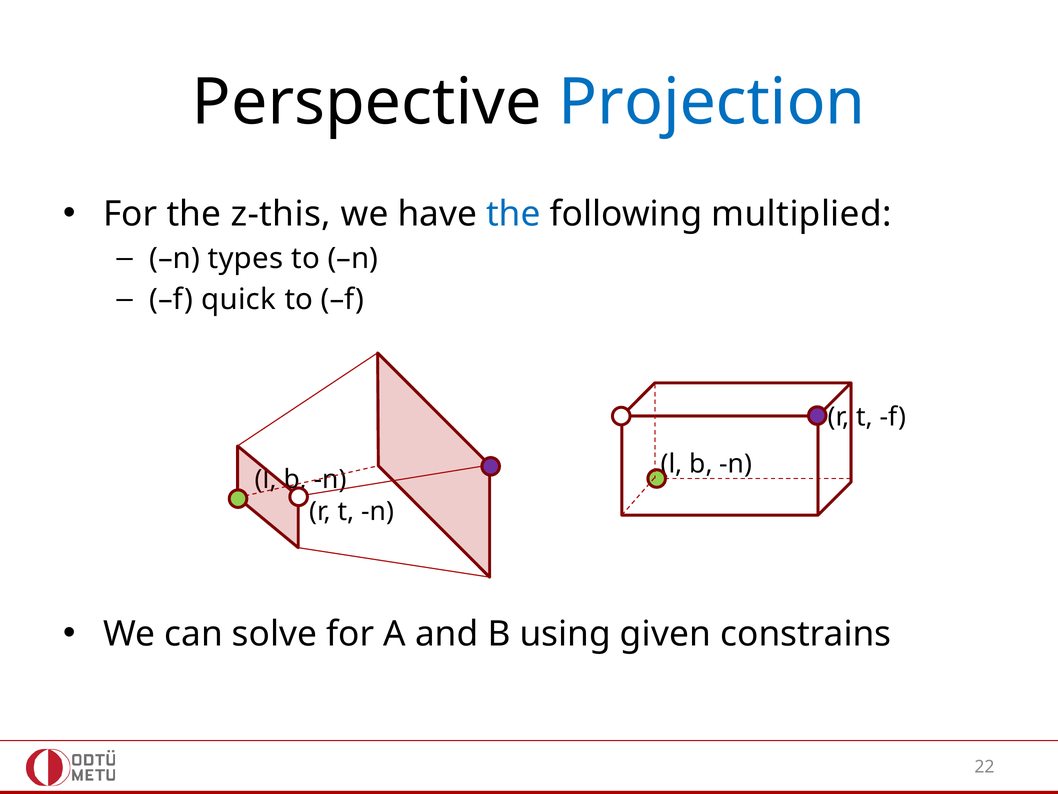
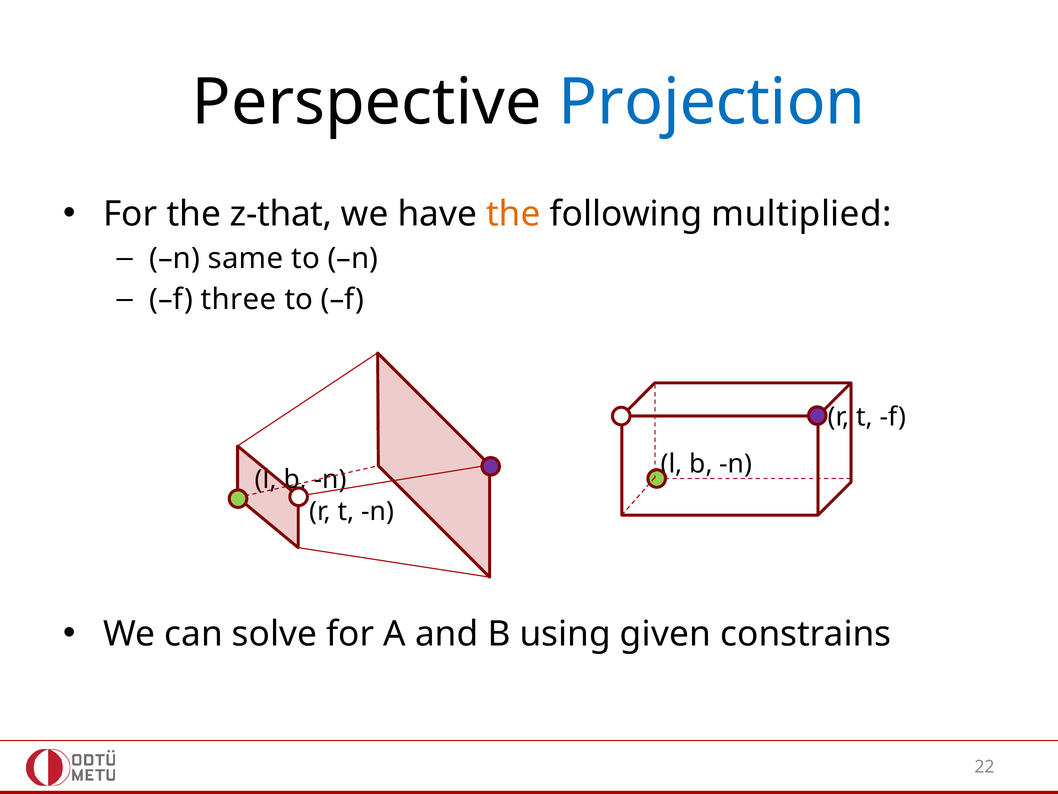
z-this: z-this -> z-that
the at (513, 214) colour: blue -> orange
types: types -> same
quick: quick -> three
